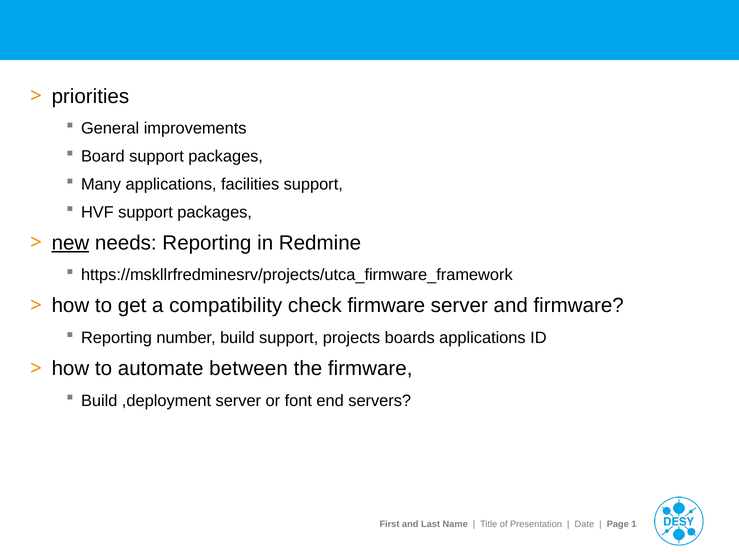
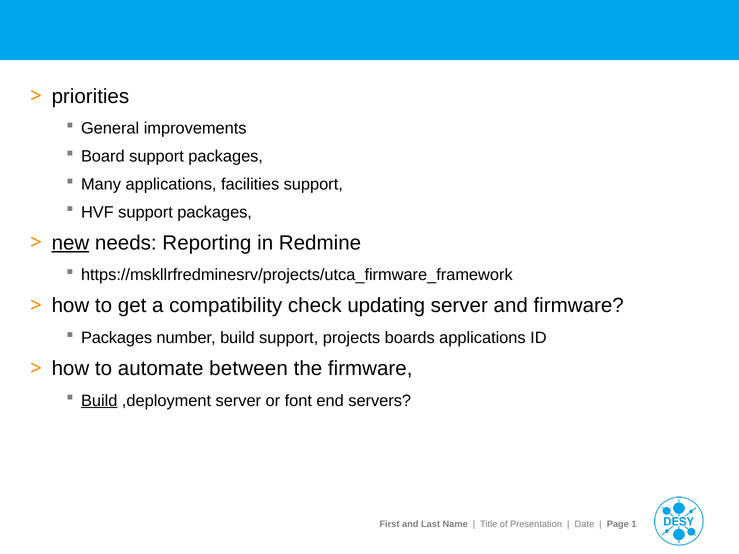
check firmware: firmware -> updating
Reporting at (116, 338): Reporting -> Packages
Build at (99, 401) underline: none -> present
